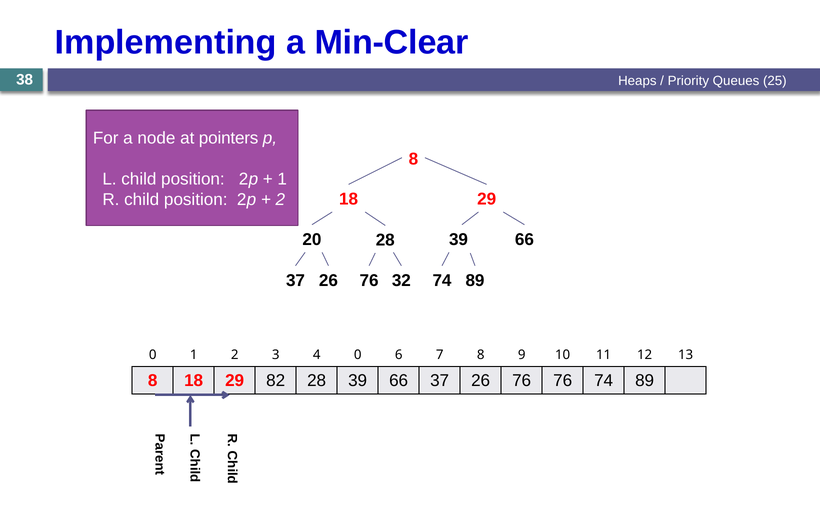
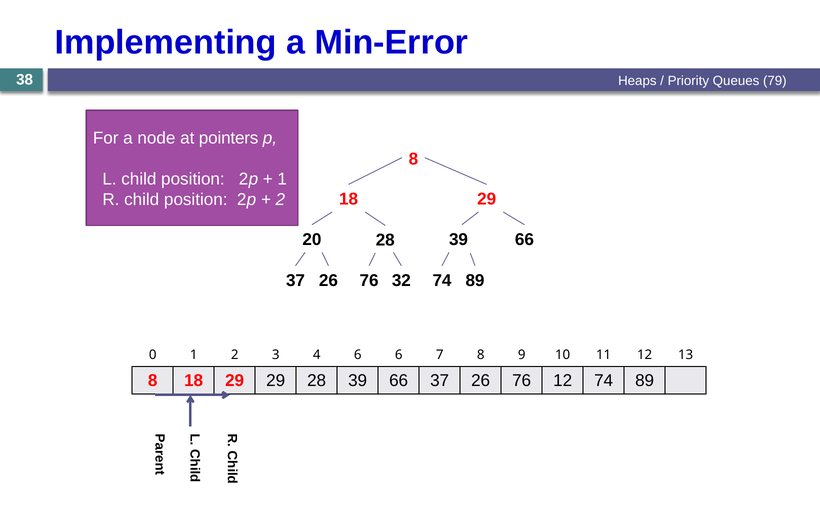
Min-Clear: Min-Clear -> Min-Error
25: 25 -> 79
4 0: 0 -> 6
29 82: 82 -> 29
76 76: 76 -> 12
